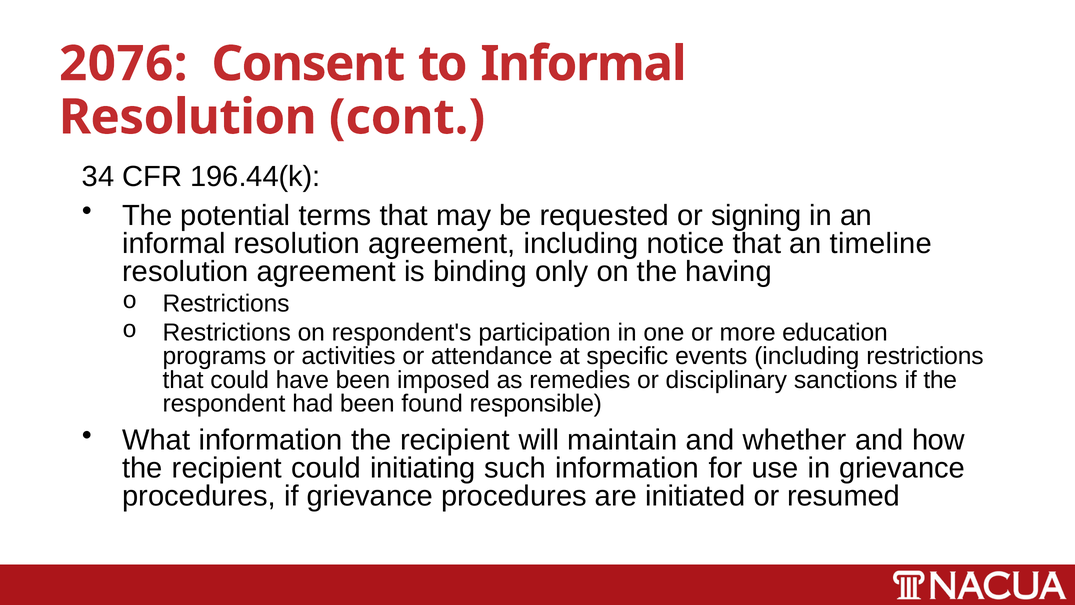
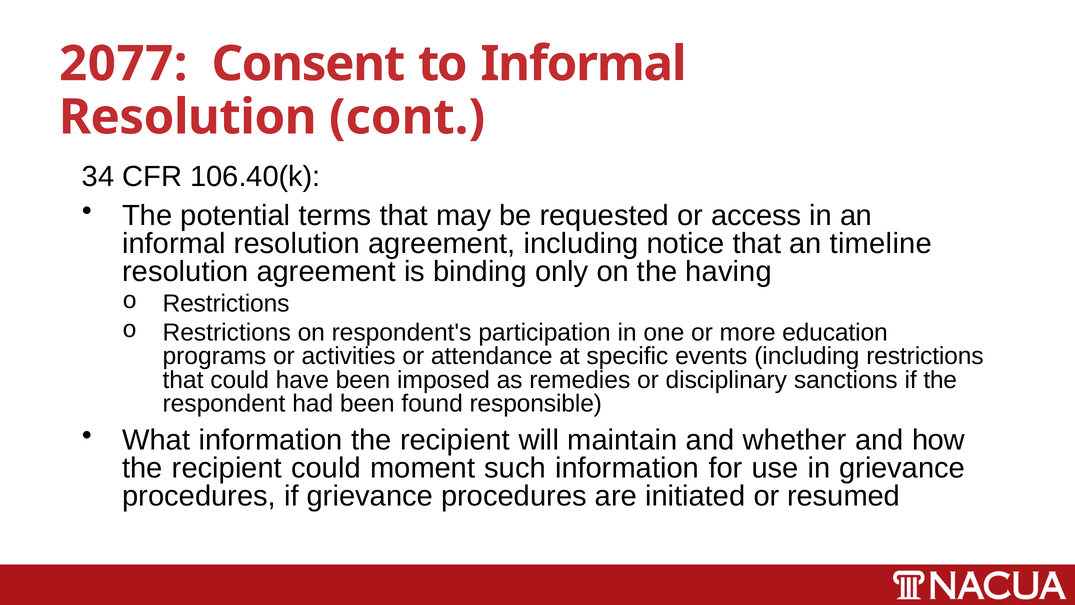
2076: 2076 -> 2077
196.44(k: 196.44(k -> 106.40(k
signing: signing -> access
initiating: initiating -> moment
